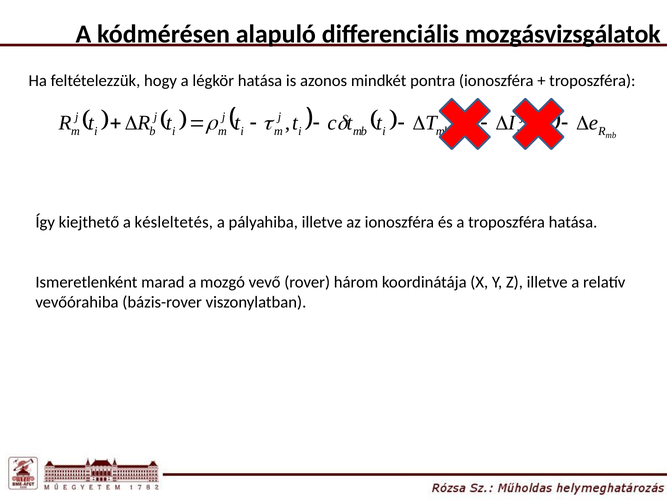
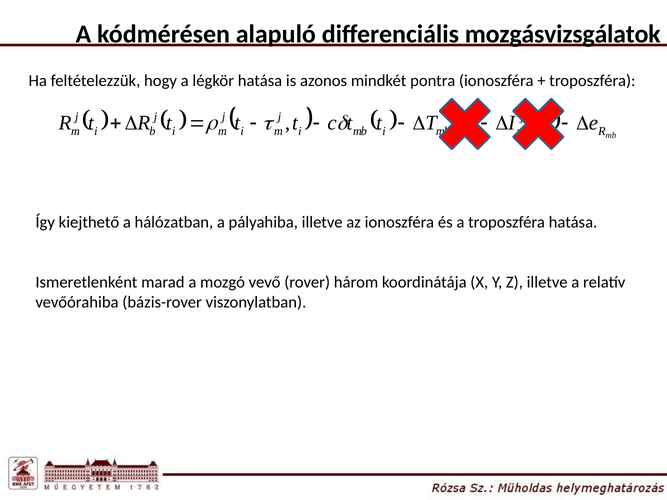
késleltetés: késleltetés -> hálózatban
